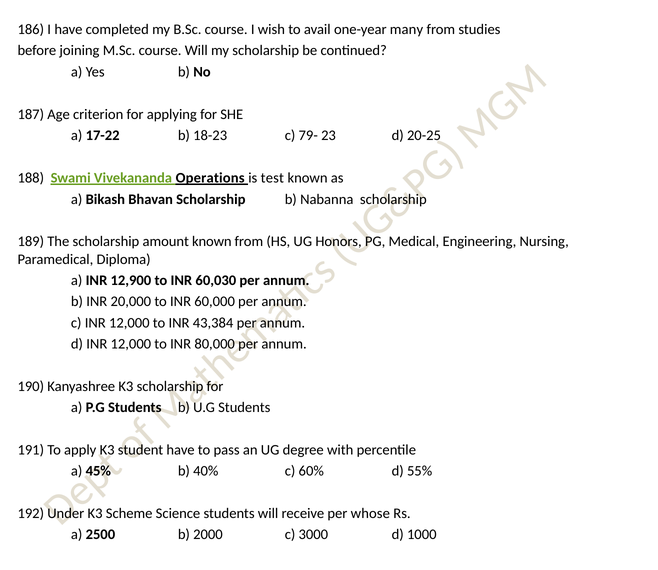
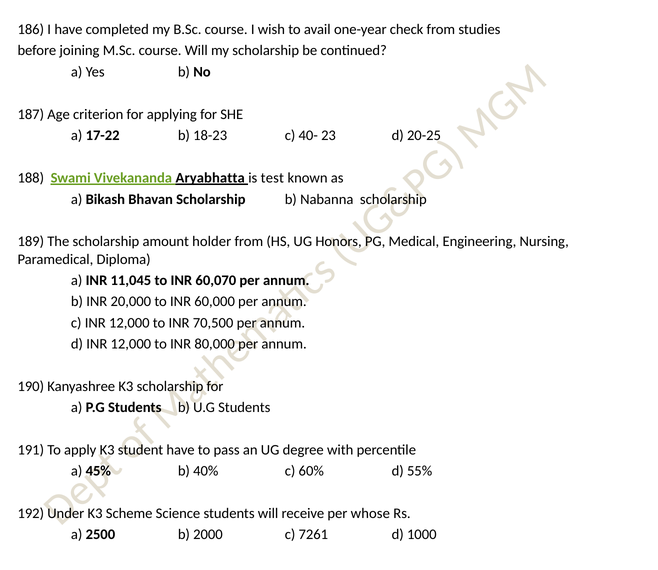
many: many -> check
79-: 79- -> 40-
Operations: Operations -> Aryabhatta
amount known: known -> holder
12,900: 12,900 -> 11,045
60,030: 60,030 -> 60,070
43,384: 43,384 -> 70,500
3000: 3000 -> 7261
